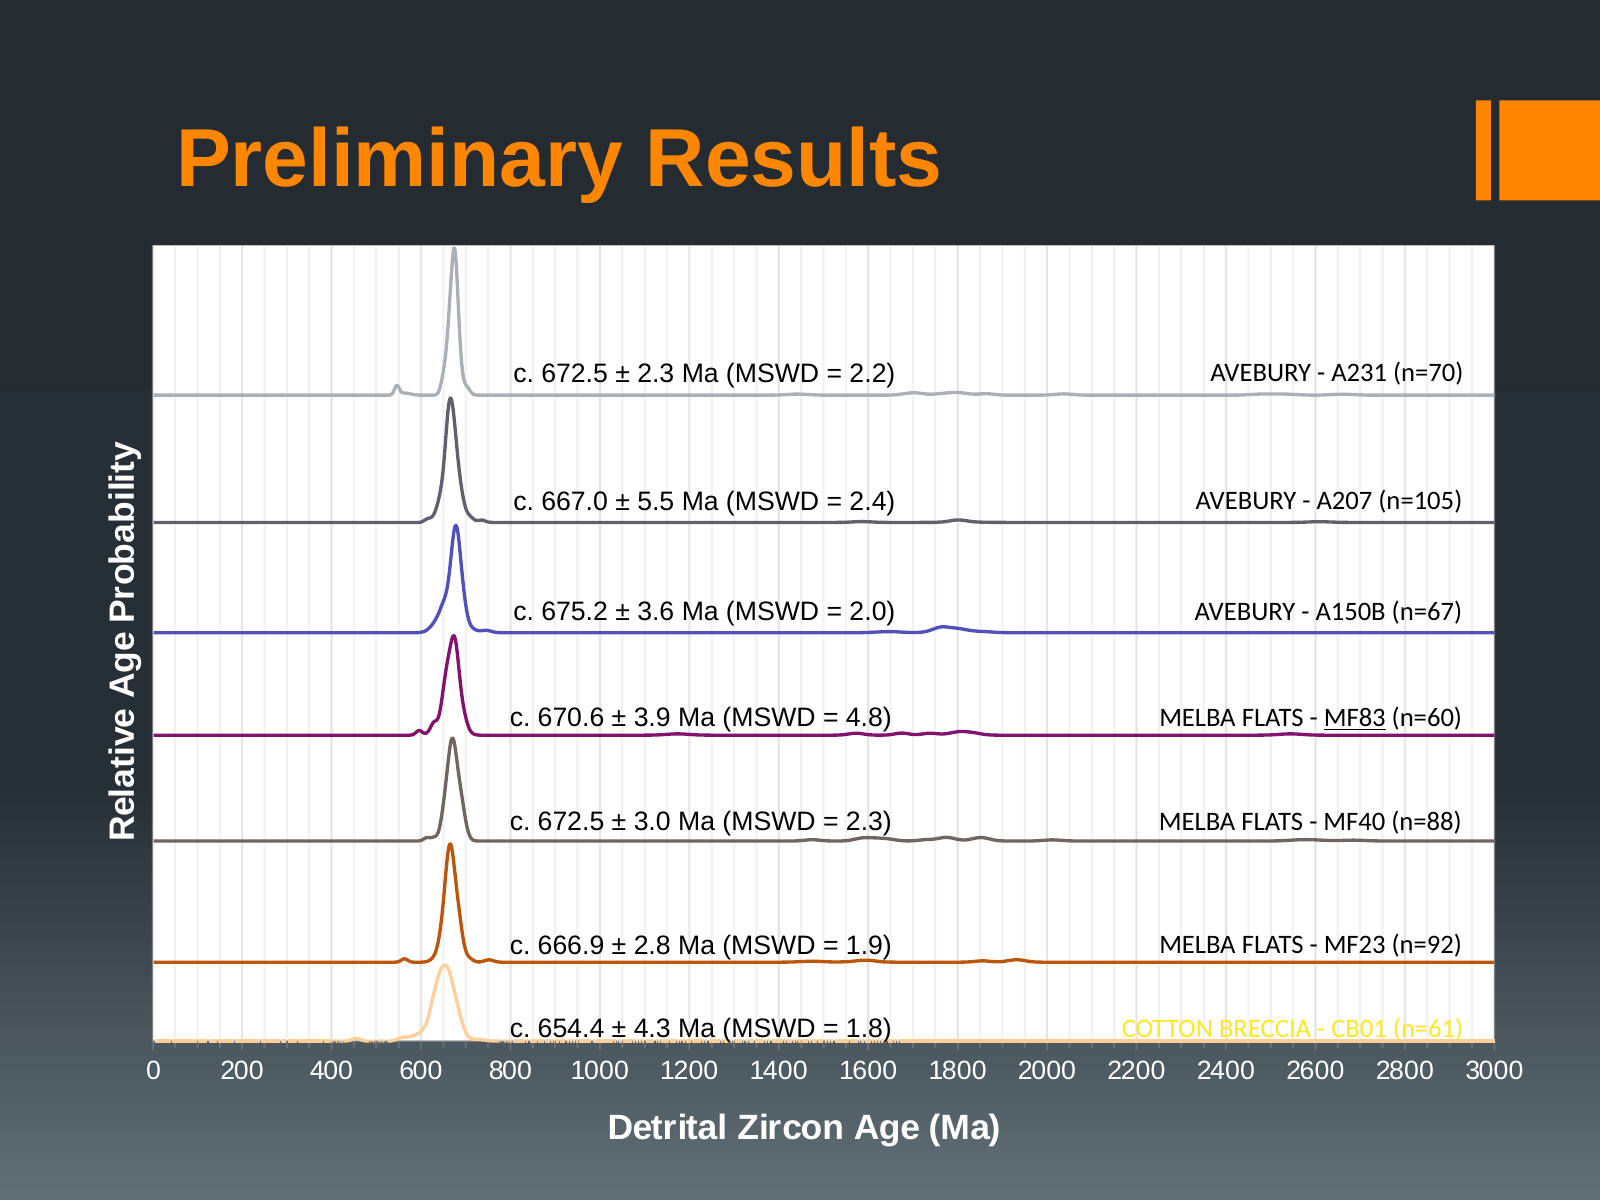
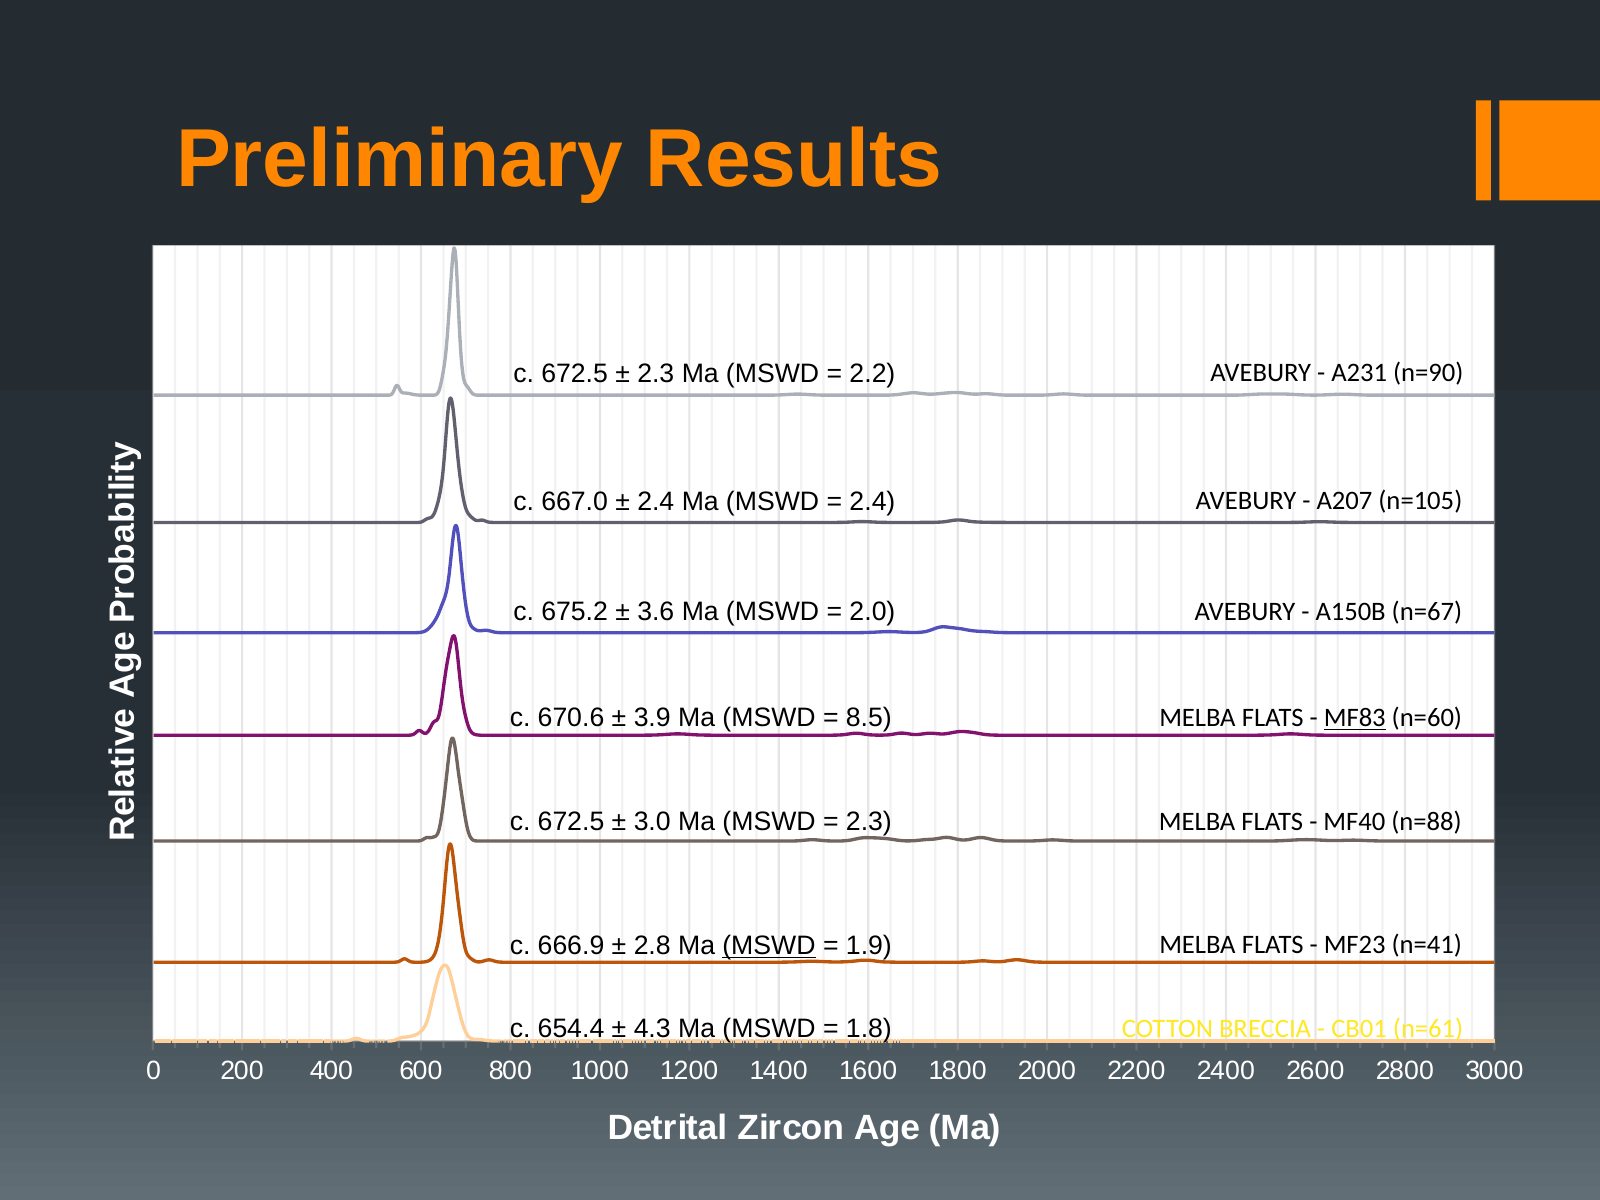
n=70: n=70 -> n=90
5.5 at (656, 502): 5.5 -> 2.4
4.8: 4.8 -> 8.5
MSWD at (769, 946) underline: none -> present
n=92: n=92 -> n=41
